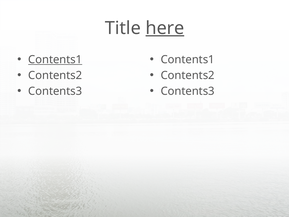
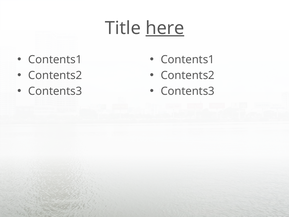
Contents1 at (55, 60) underline: present -> none
